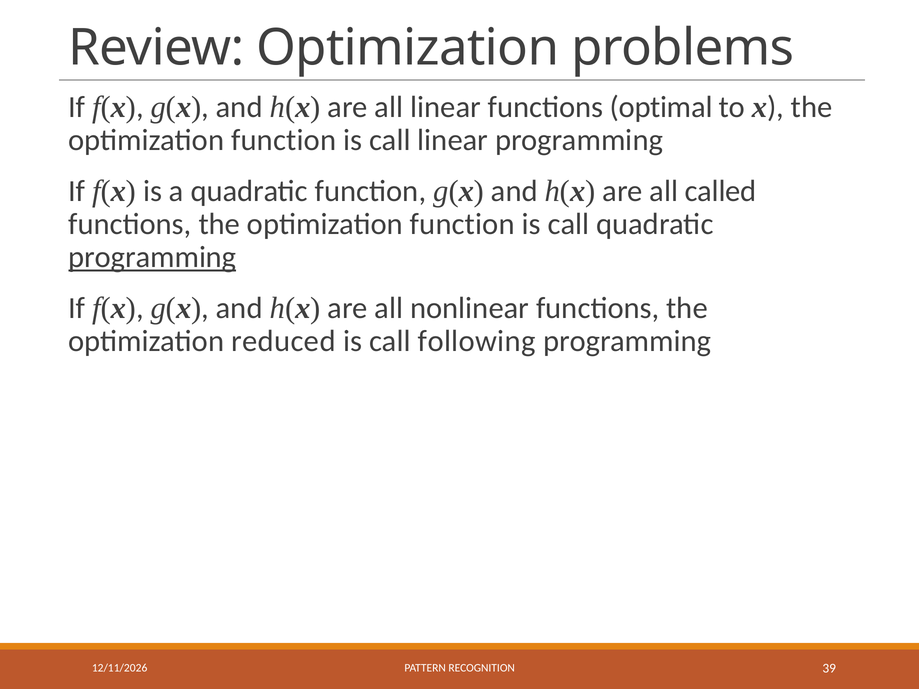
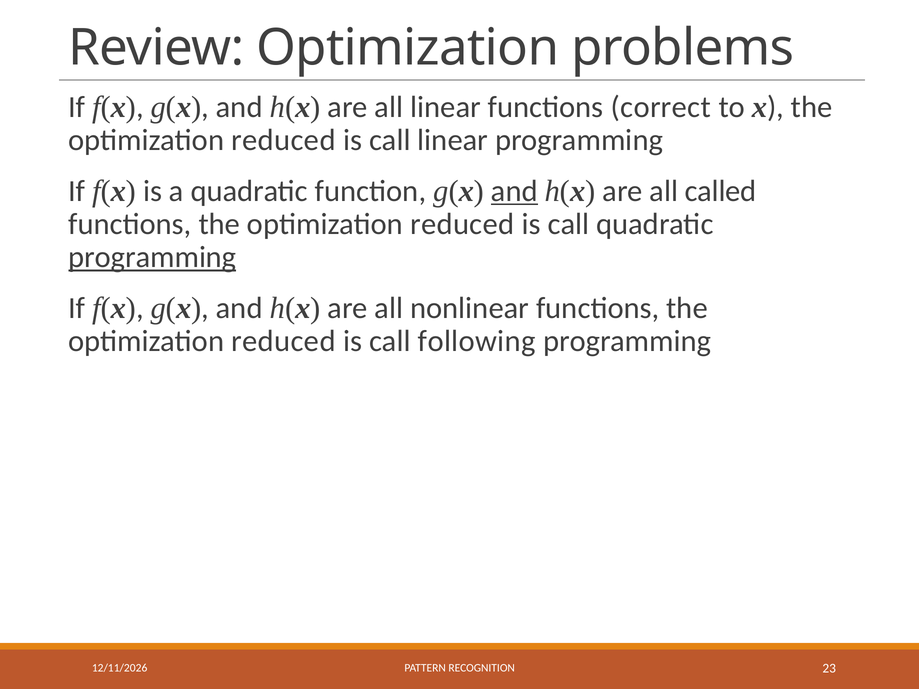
optimal: optimal -> correct
function at (284, 140): function -> reduced
and at (514, 191) underline: none -> present
function at (462, 224): function -> reduced
39: 39 -> 23
